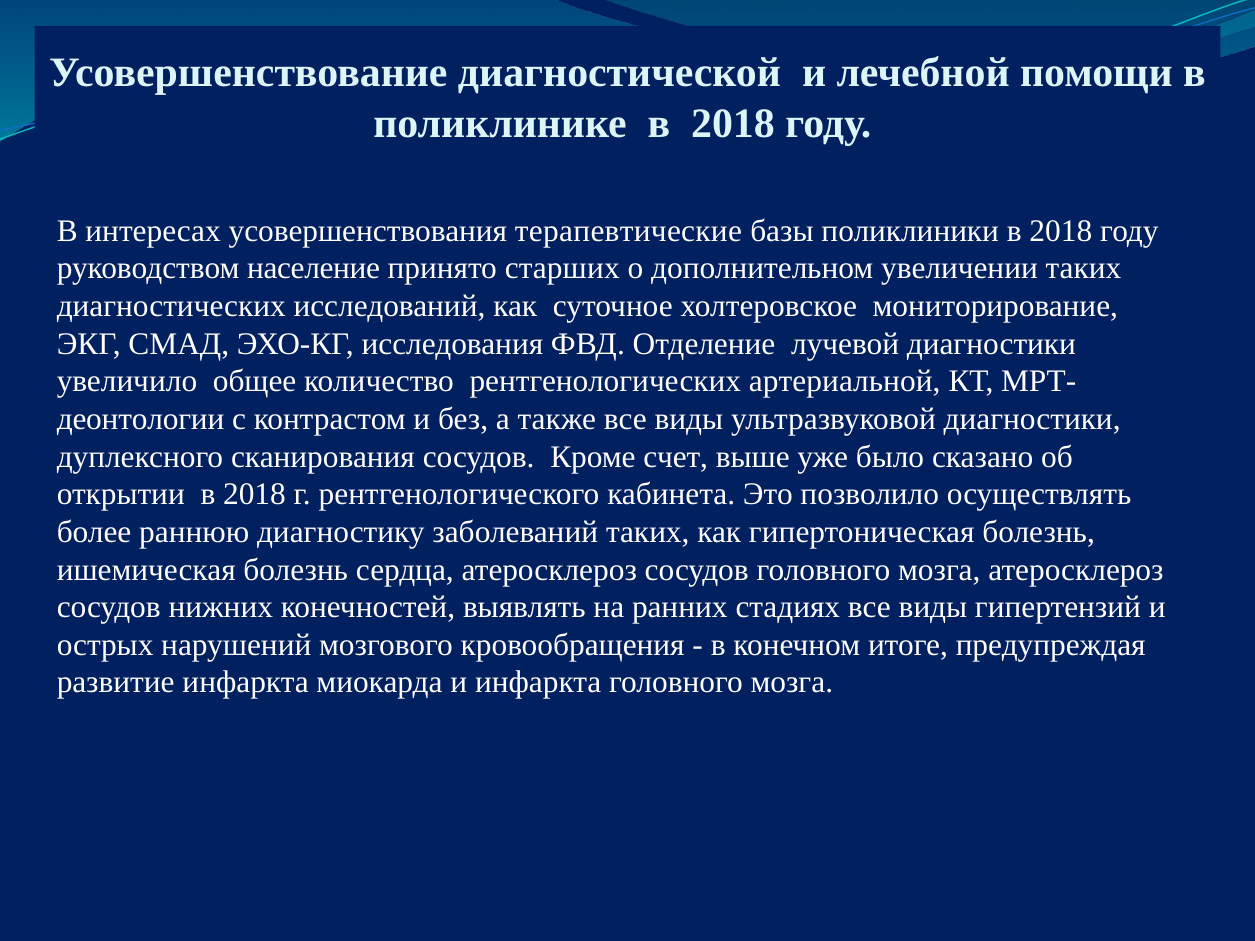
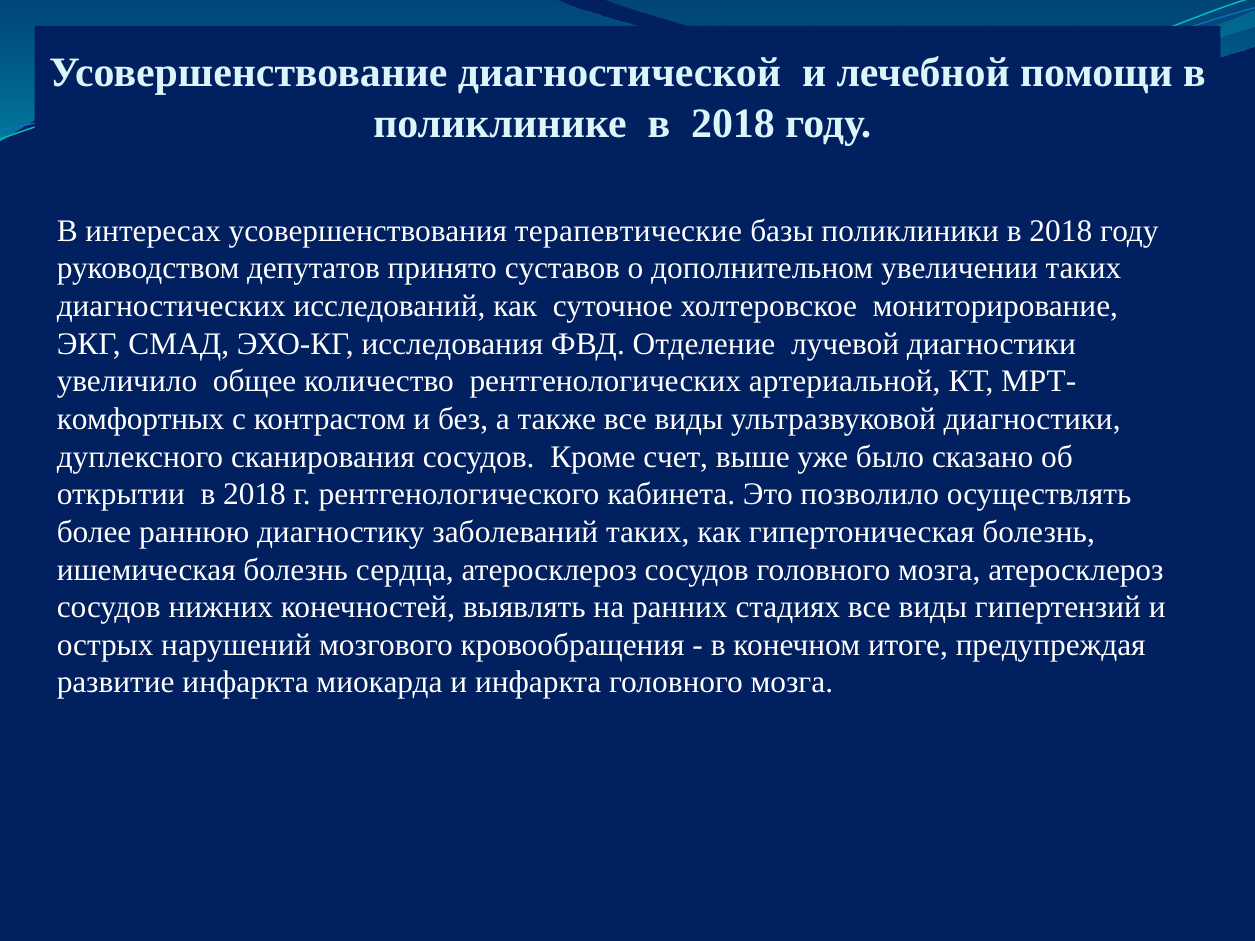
население: население -> депутатов
старших: старших -> суставов
деонтологии: деонтологии -> комфортных
